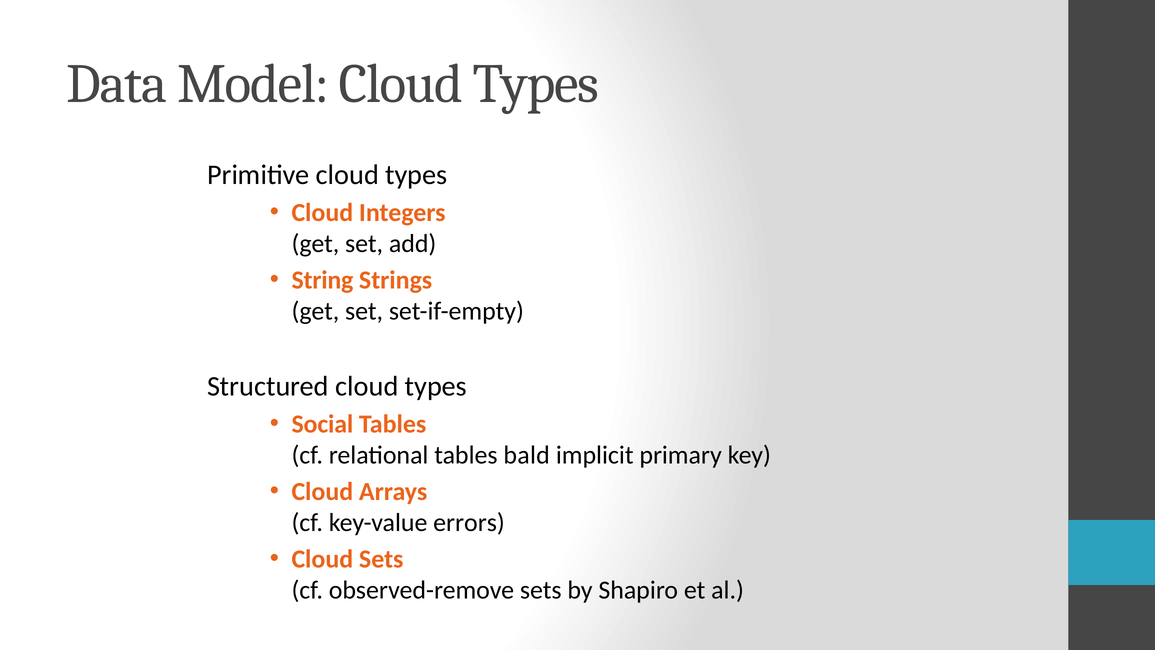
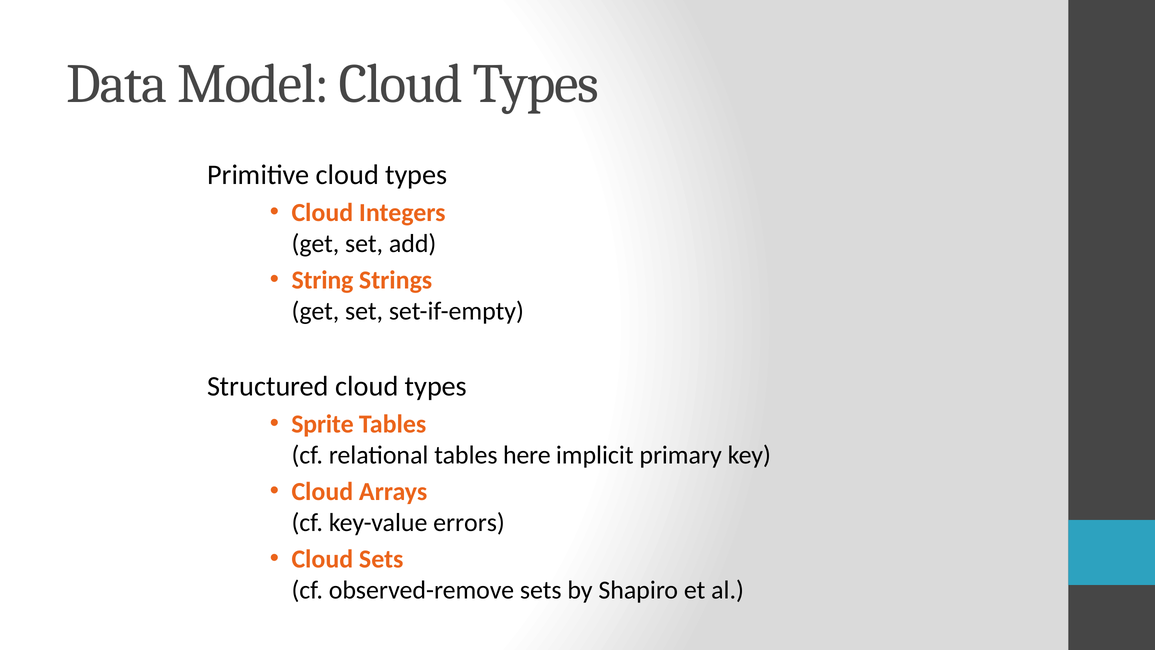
Social: Social -> Sprite
bald: bald -> here
